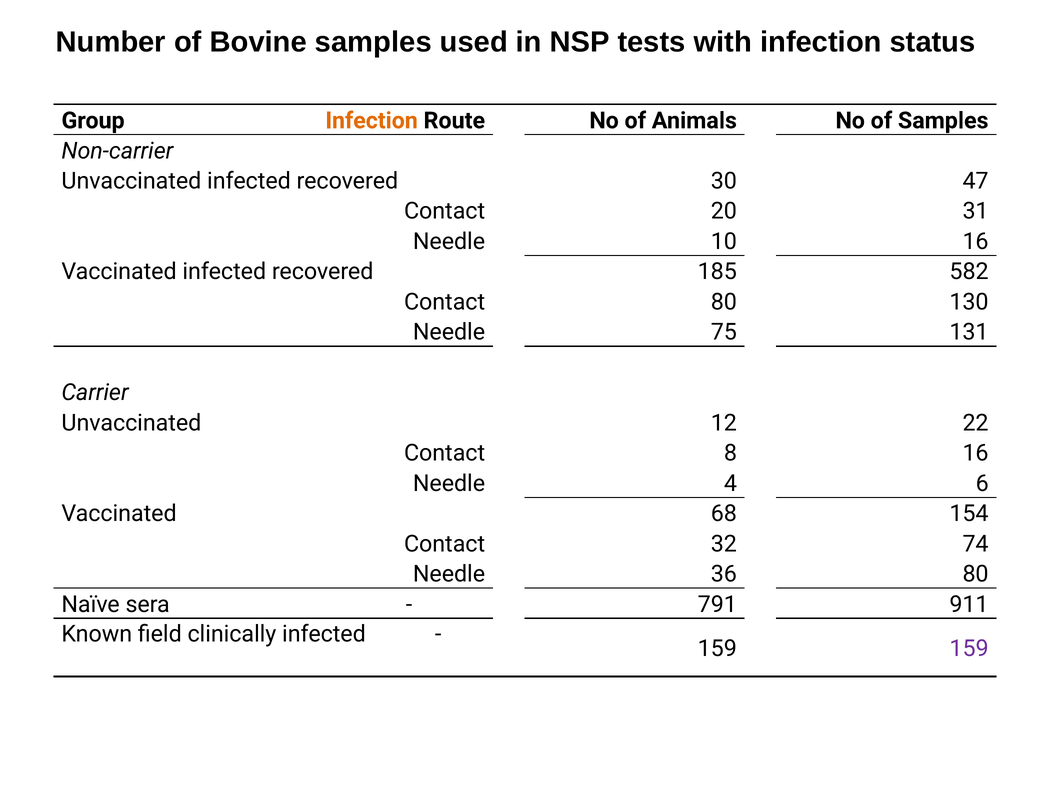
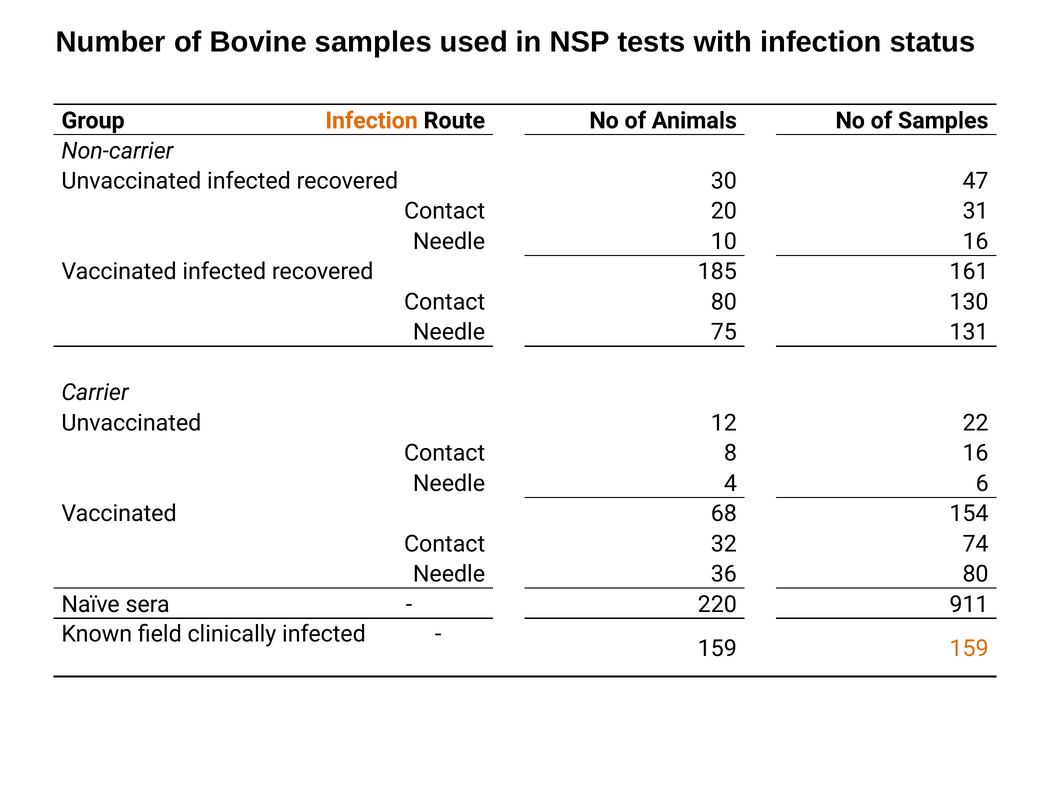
582: 582 -> 161
791: 791 -> 220
159 at (969, 648) colour: purple -> orange
